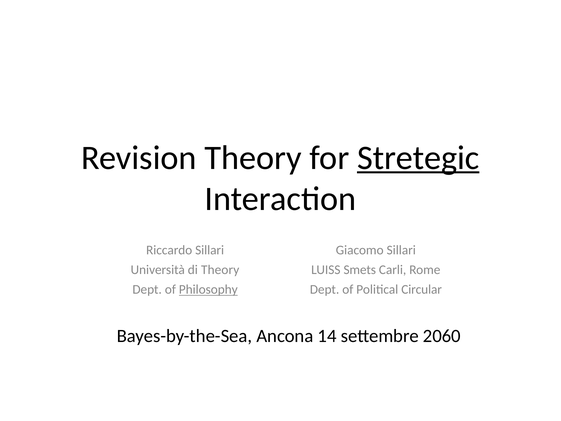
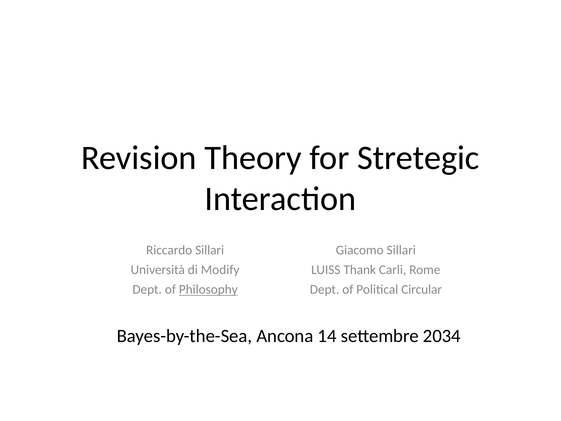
Stretegic underline: present -> none
di Theory: Theory -> Modify
Smets: Smets -> Thank
2060: 2060 -> 2034
